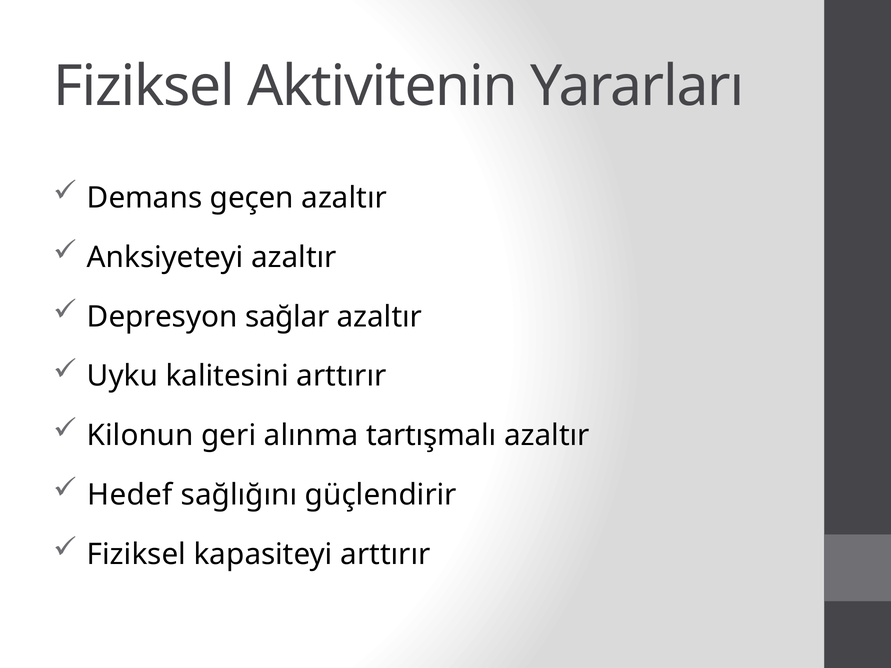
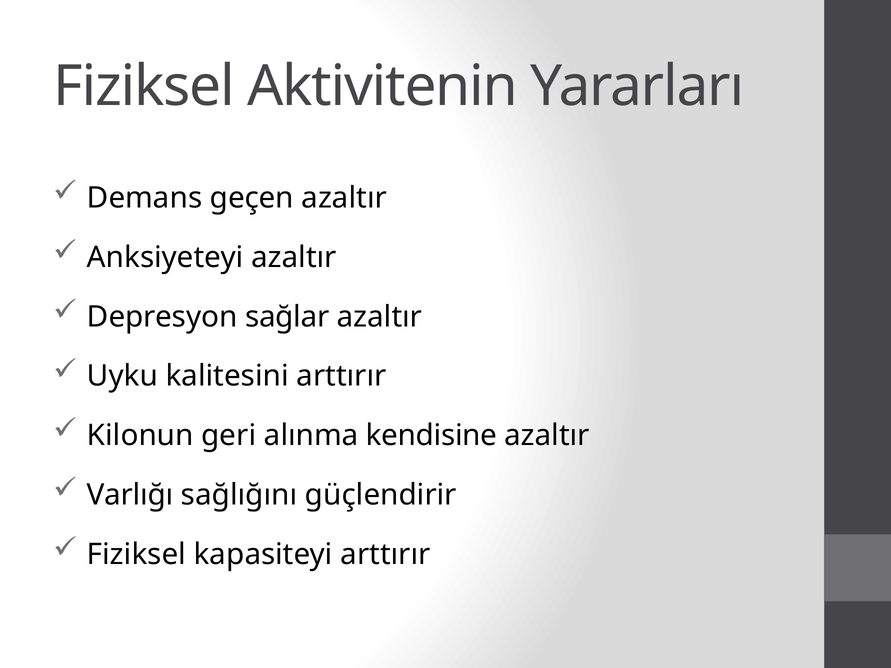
tartışmalı: tartışmalı -> kendisine
Hedef: Hedef -> Varlığı
